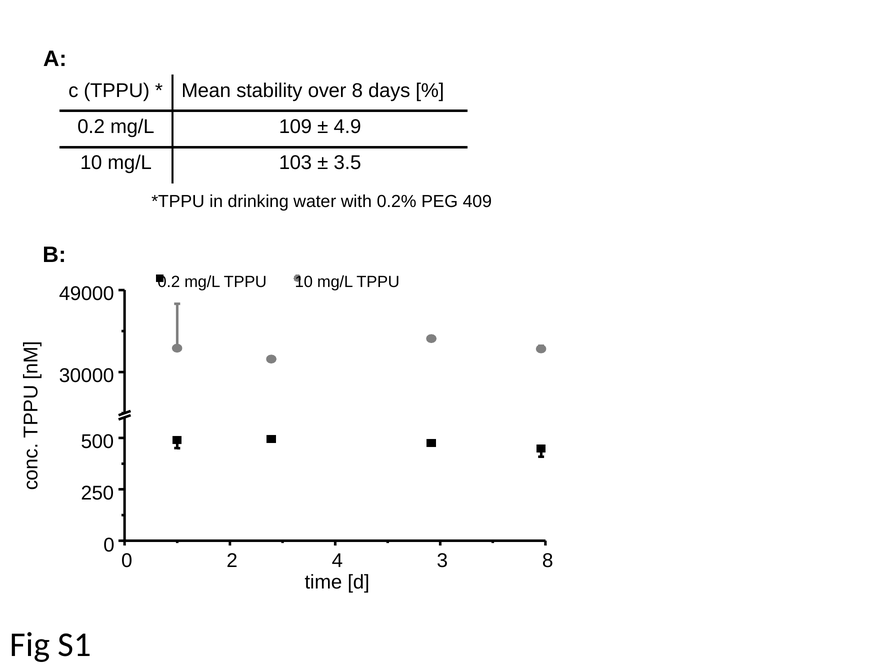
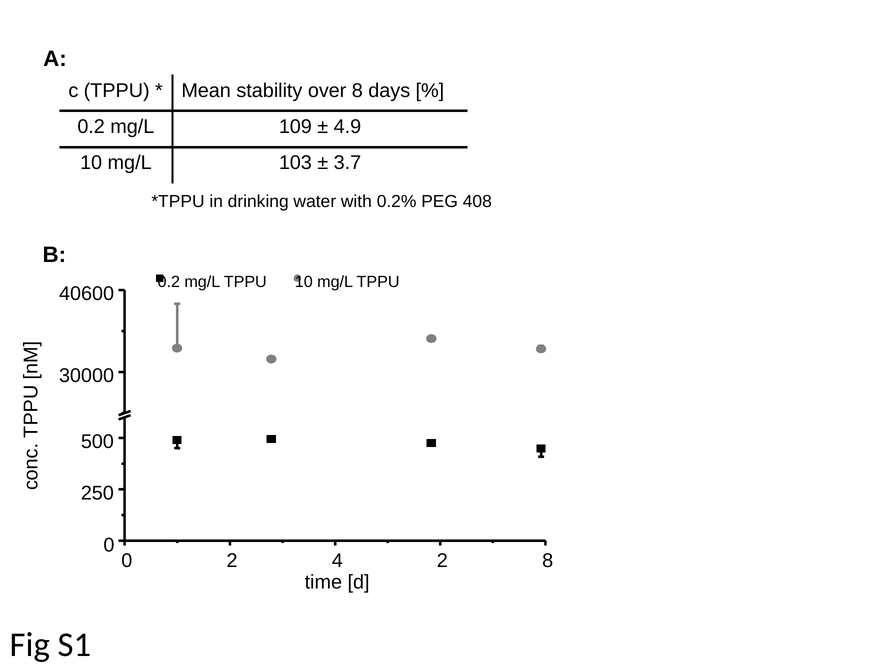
3.5: 3.5 -> 3.7
409: 409 -> 408
49000: 49000 -> 40600
4 3: 3 -> 2
